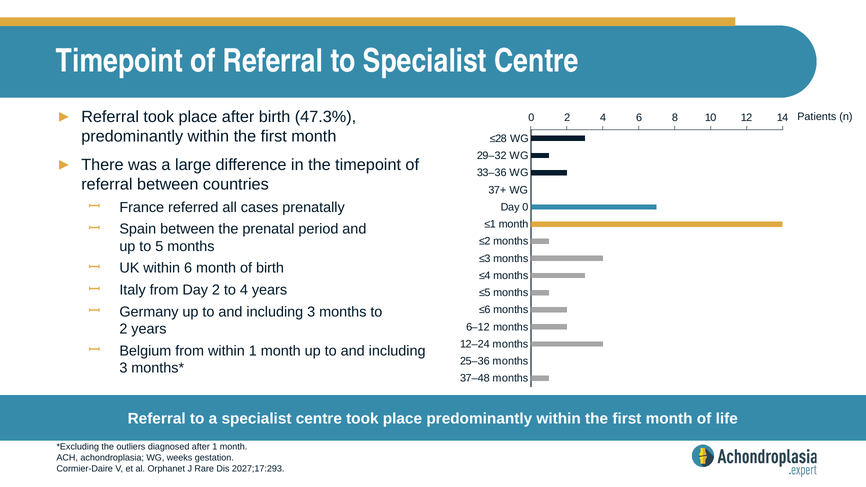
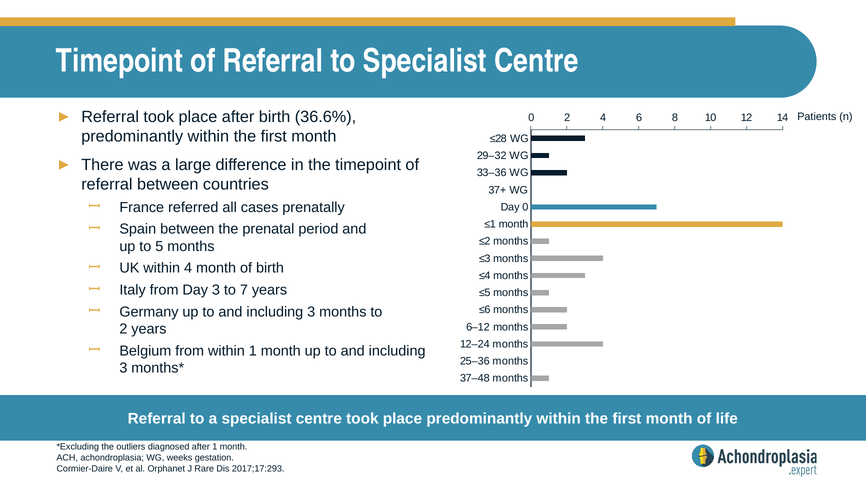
47.3%: 47.3% -> 36.6%
within 6: 6 -> 4
Day 2: 2 -> 3
to 4: 4 -> 7
2027;17:293: 2027;17:293 -> 2017;17:293
